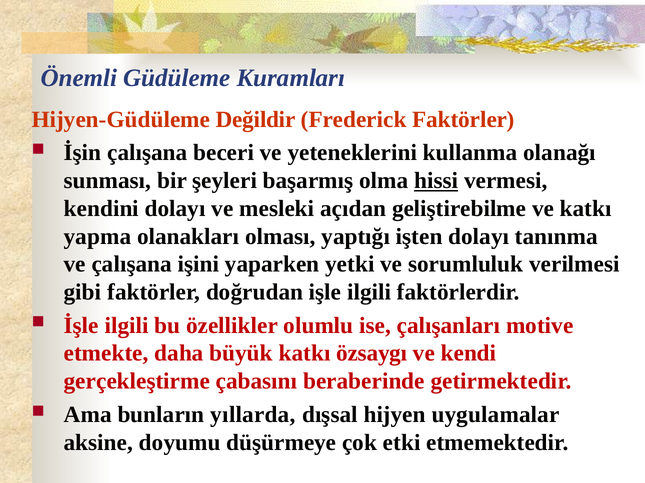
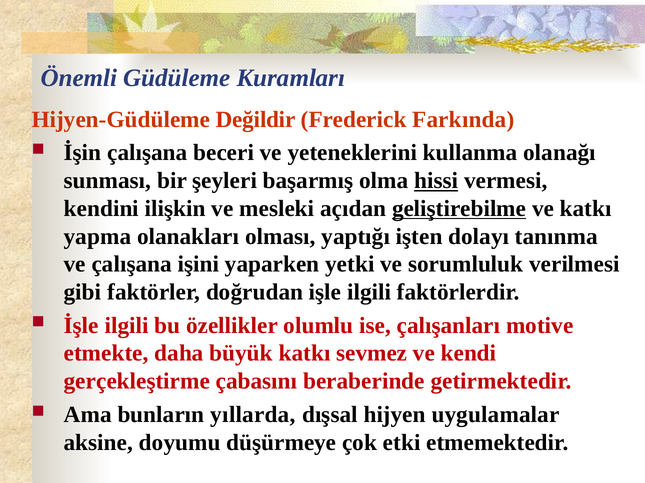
Frederick Faktörler: Faktörler -> Farkında
kendini dolayı: dolayı -> ilişkin
geliştirebilme underline: none -> present
özsaygı: özsaygı -> sevmez
